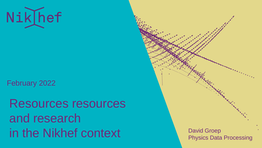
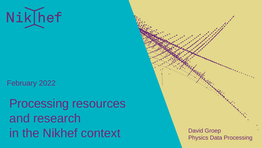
Resources at (39, 103): Resources -> Processing
